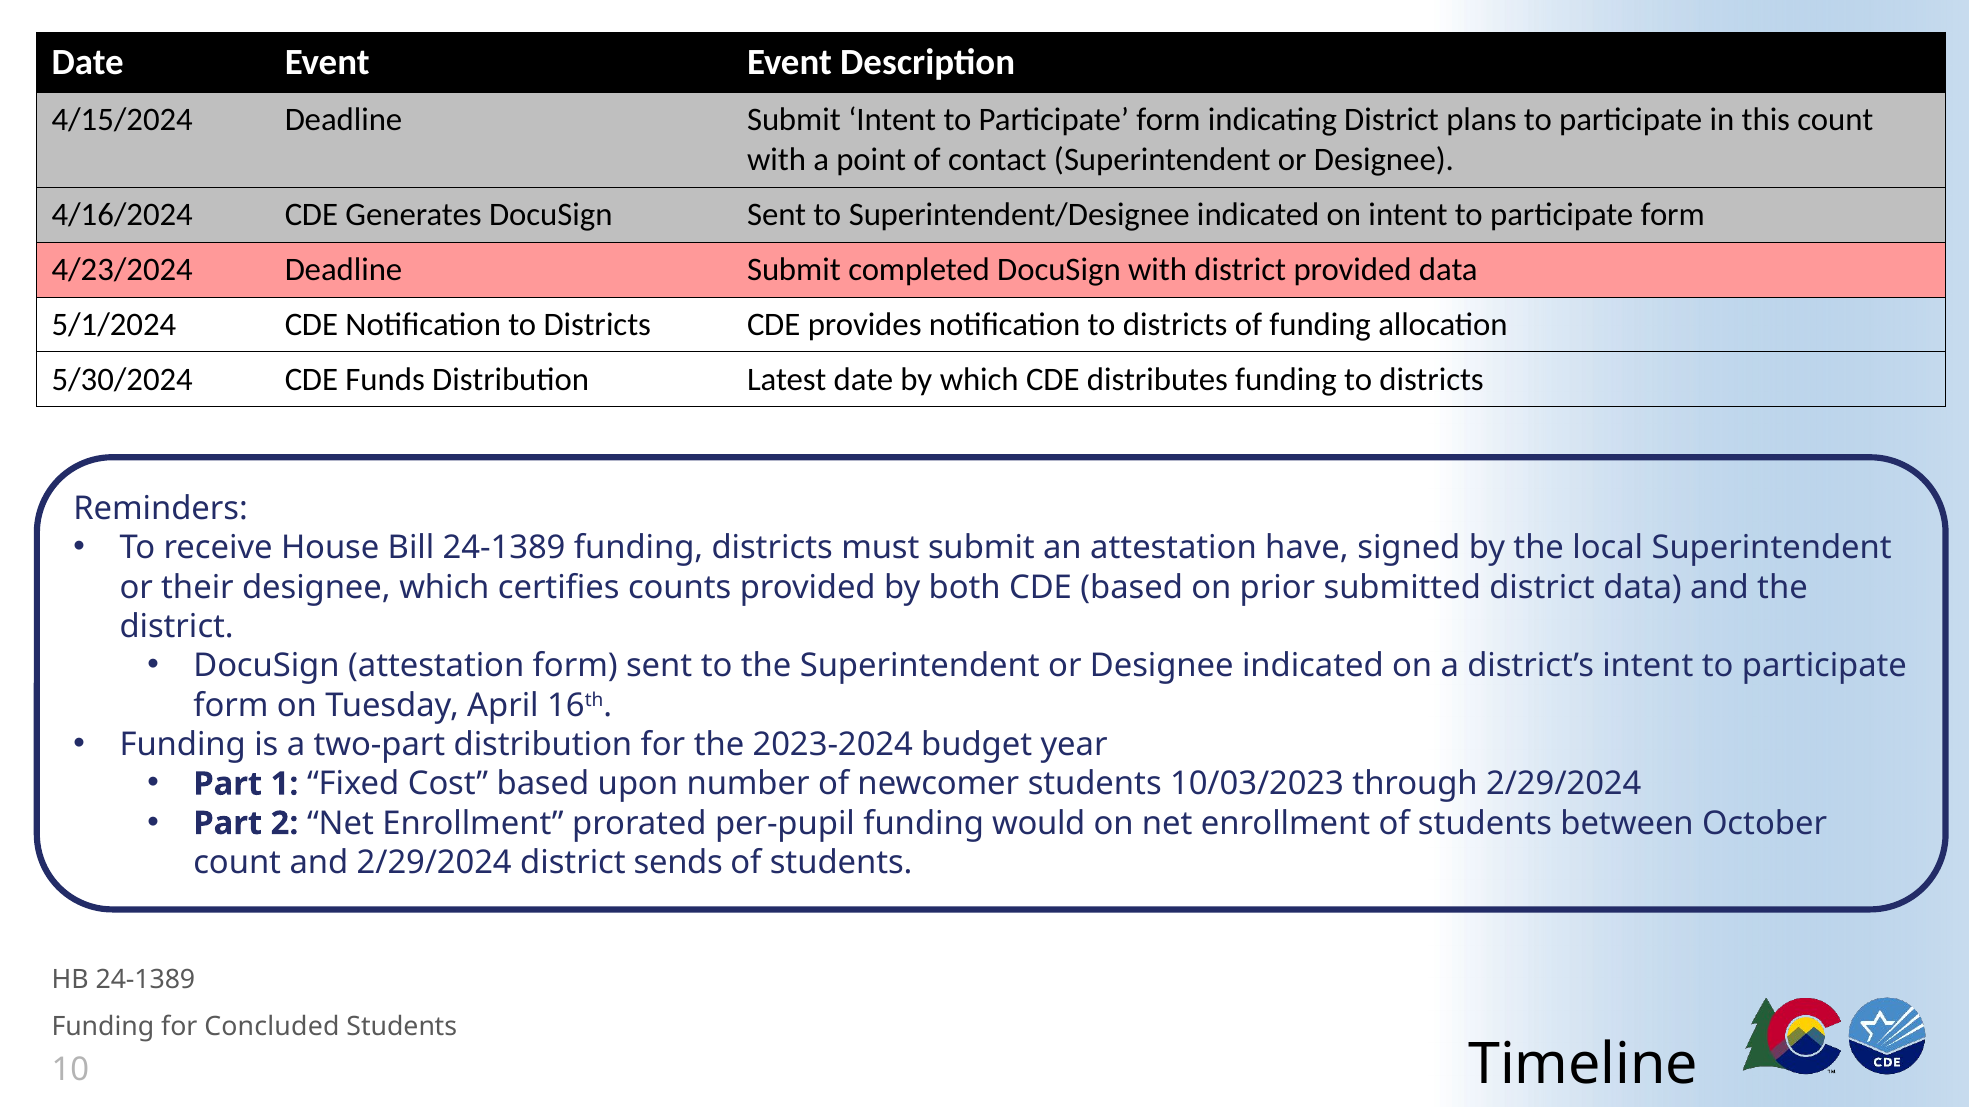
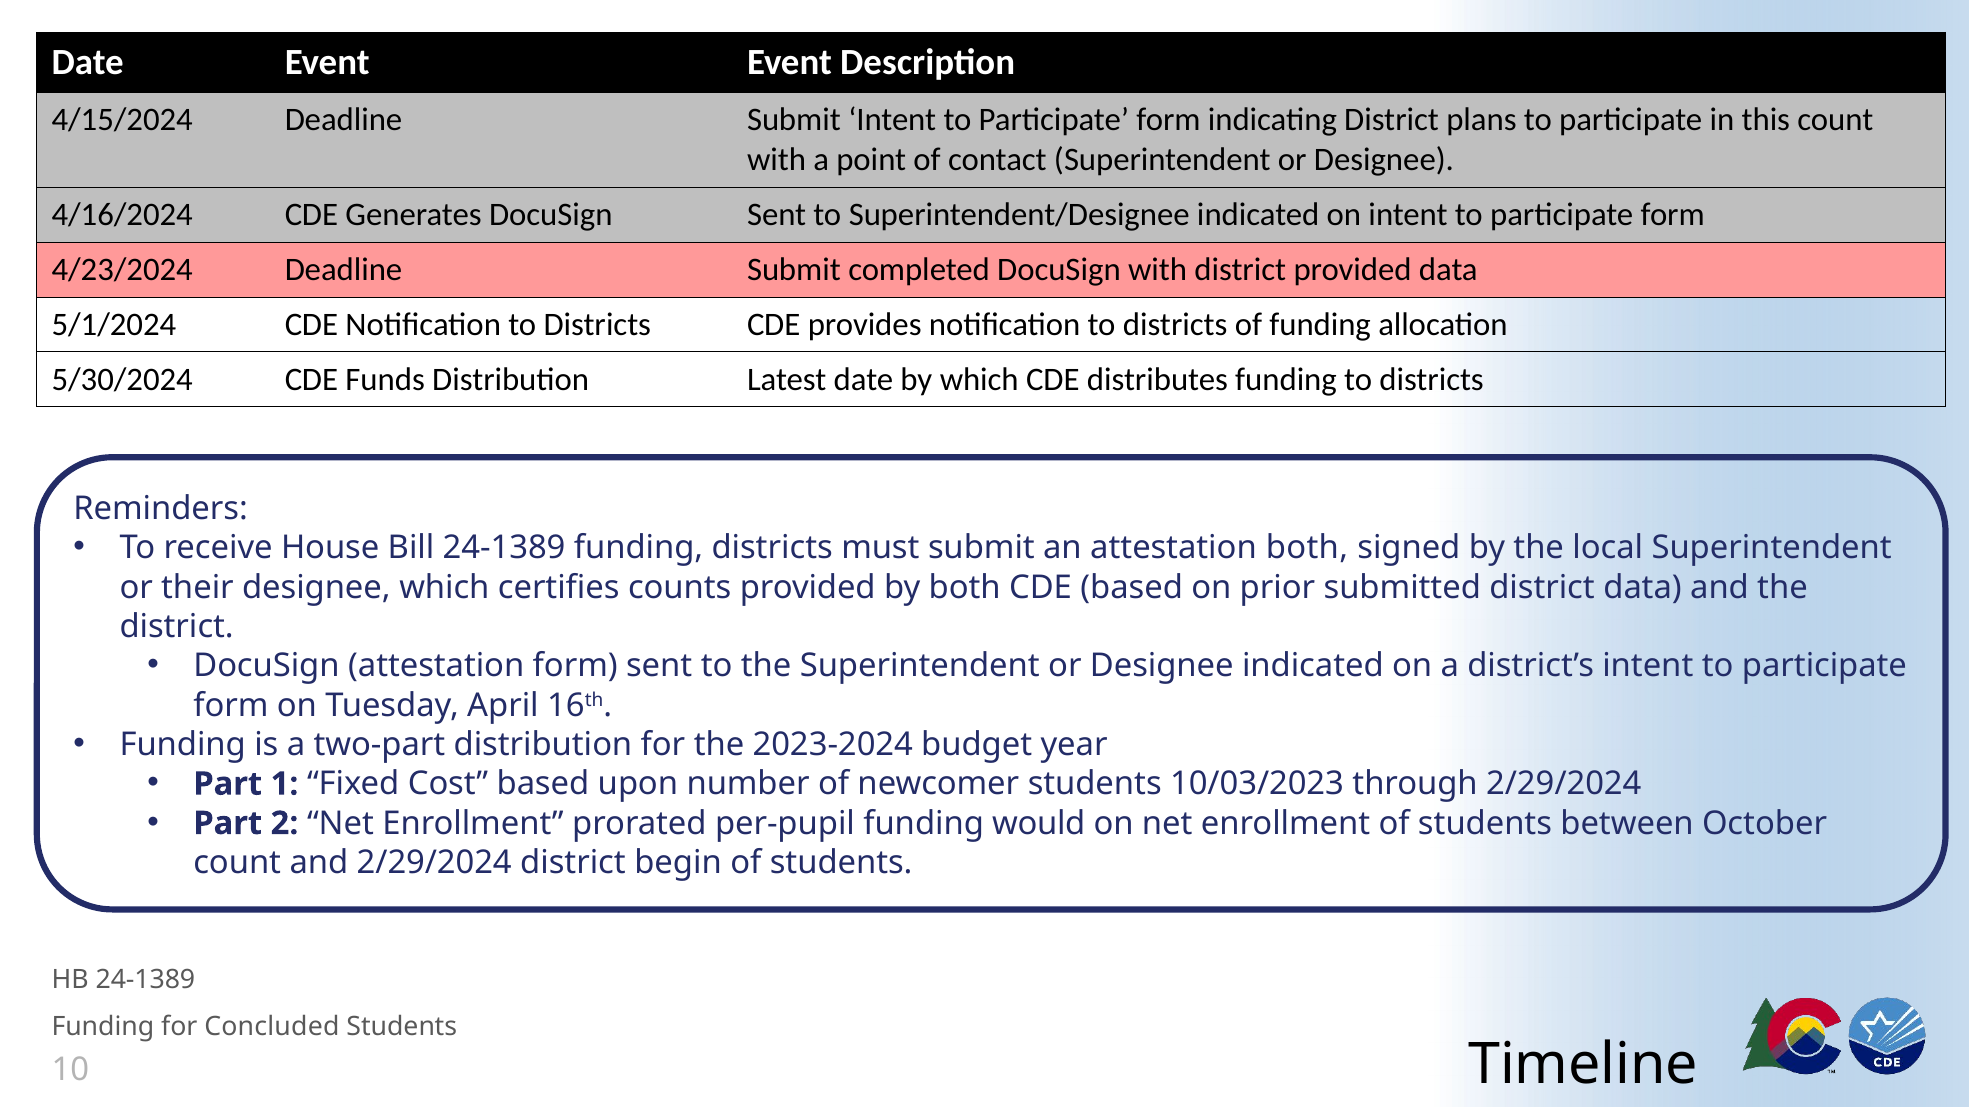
attestation have: have -> both
sends: sends -> begin
